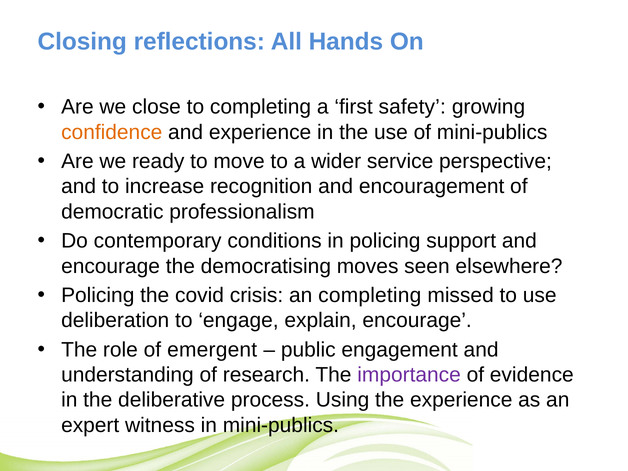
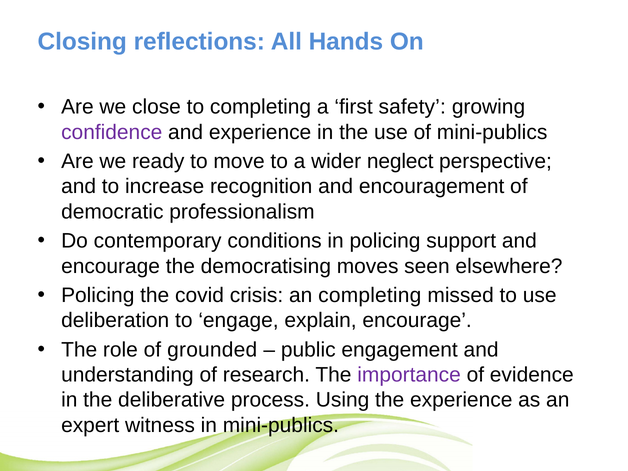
confidence colour: orange -> purple
service: service -> neglect
emergent: emergent -> grounded
